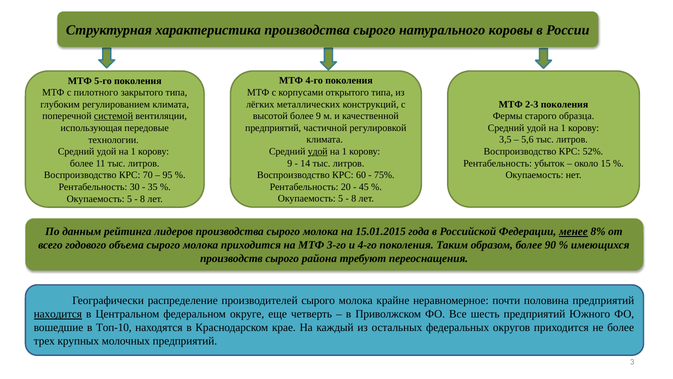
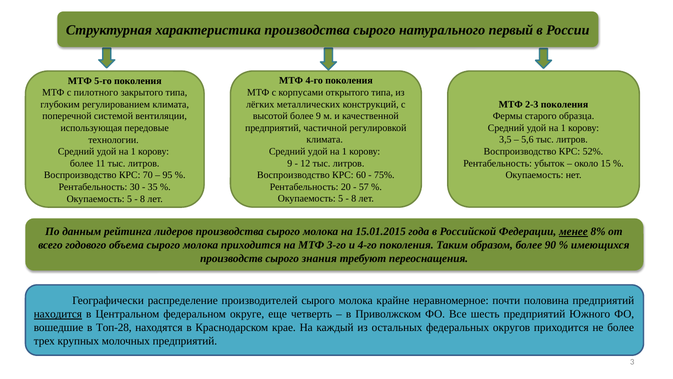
коровы: коровы -> первый
системой underline: present -> none
удой at (318, 151) underline: present -> none
14: 14 -> 12
45: 45 -> 57
района: района -> знания
Топ-10: Топ-10 -> Топ-28
